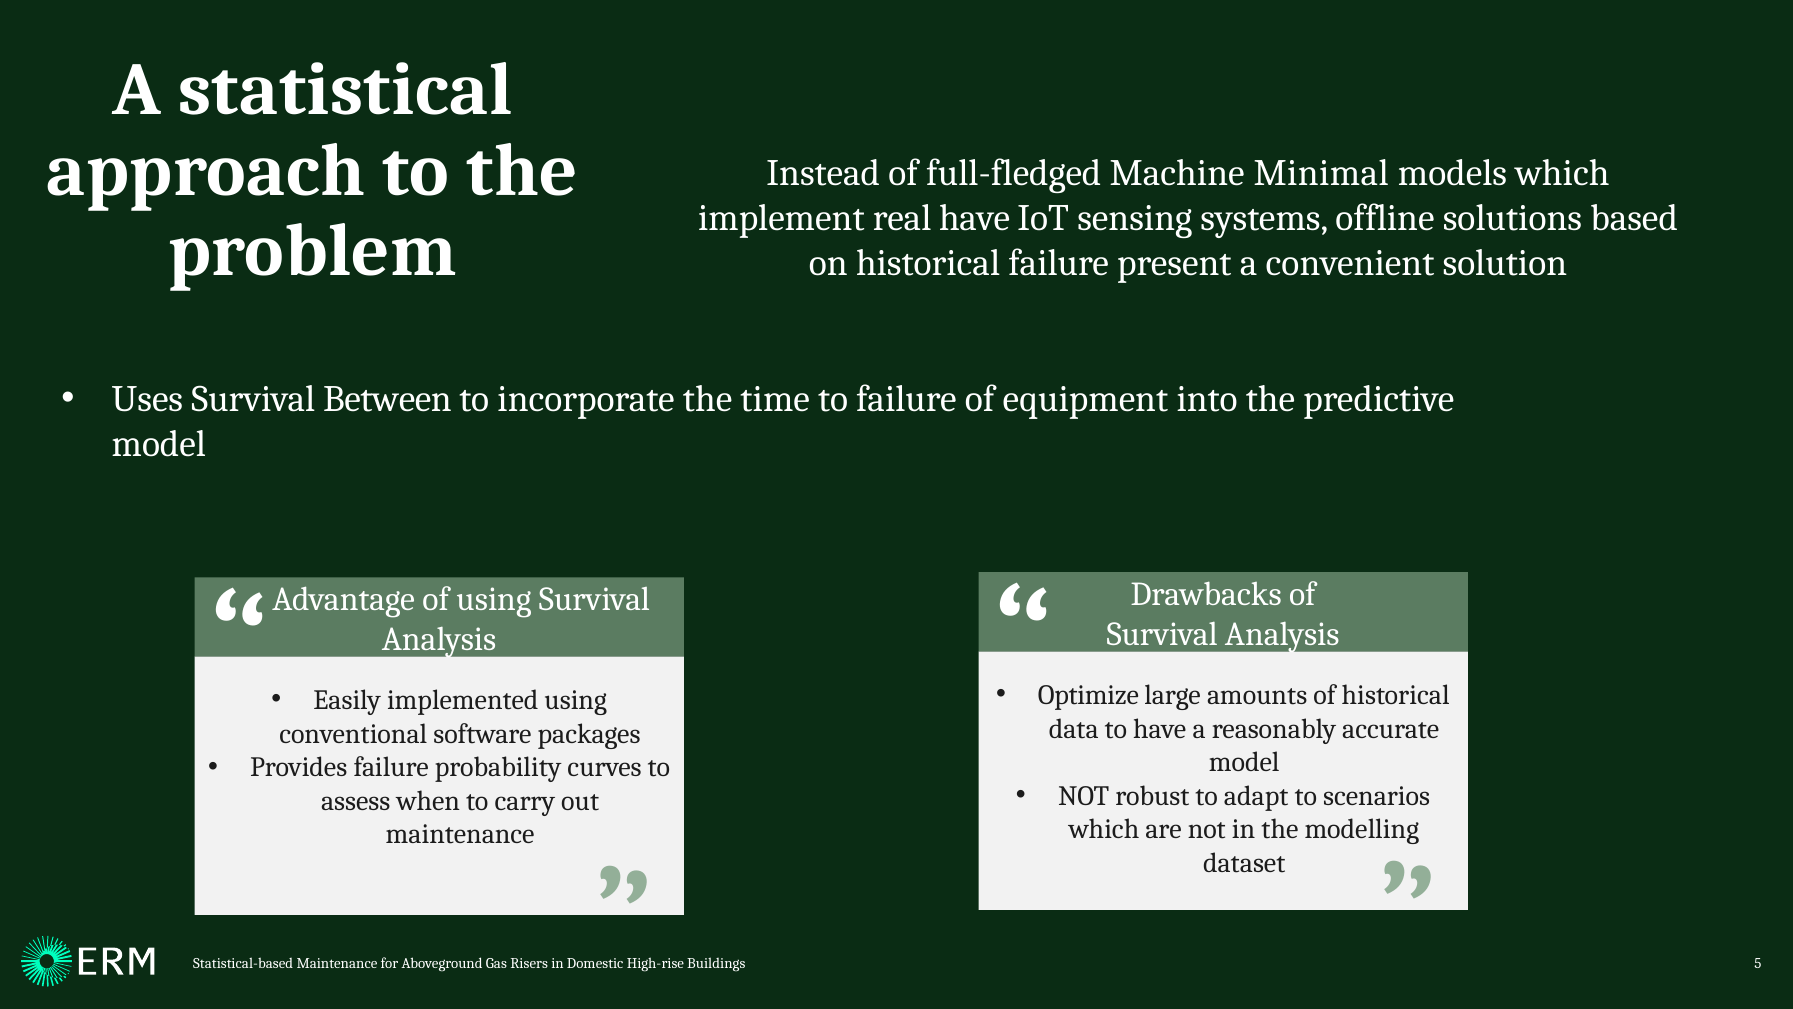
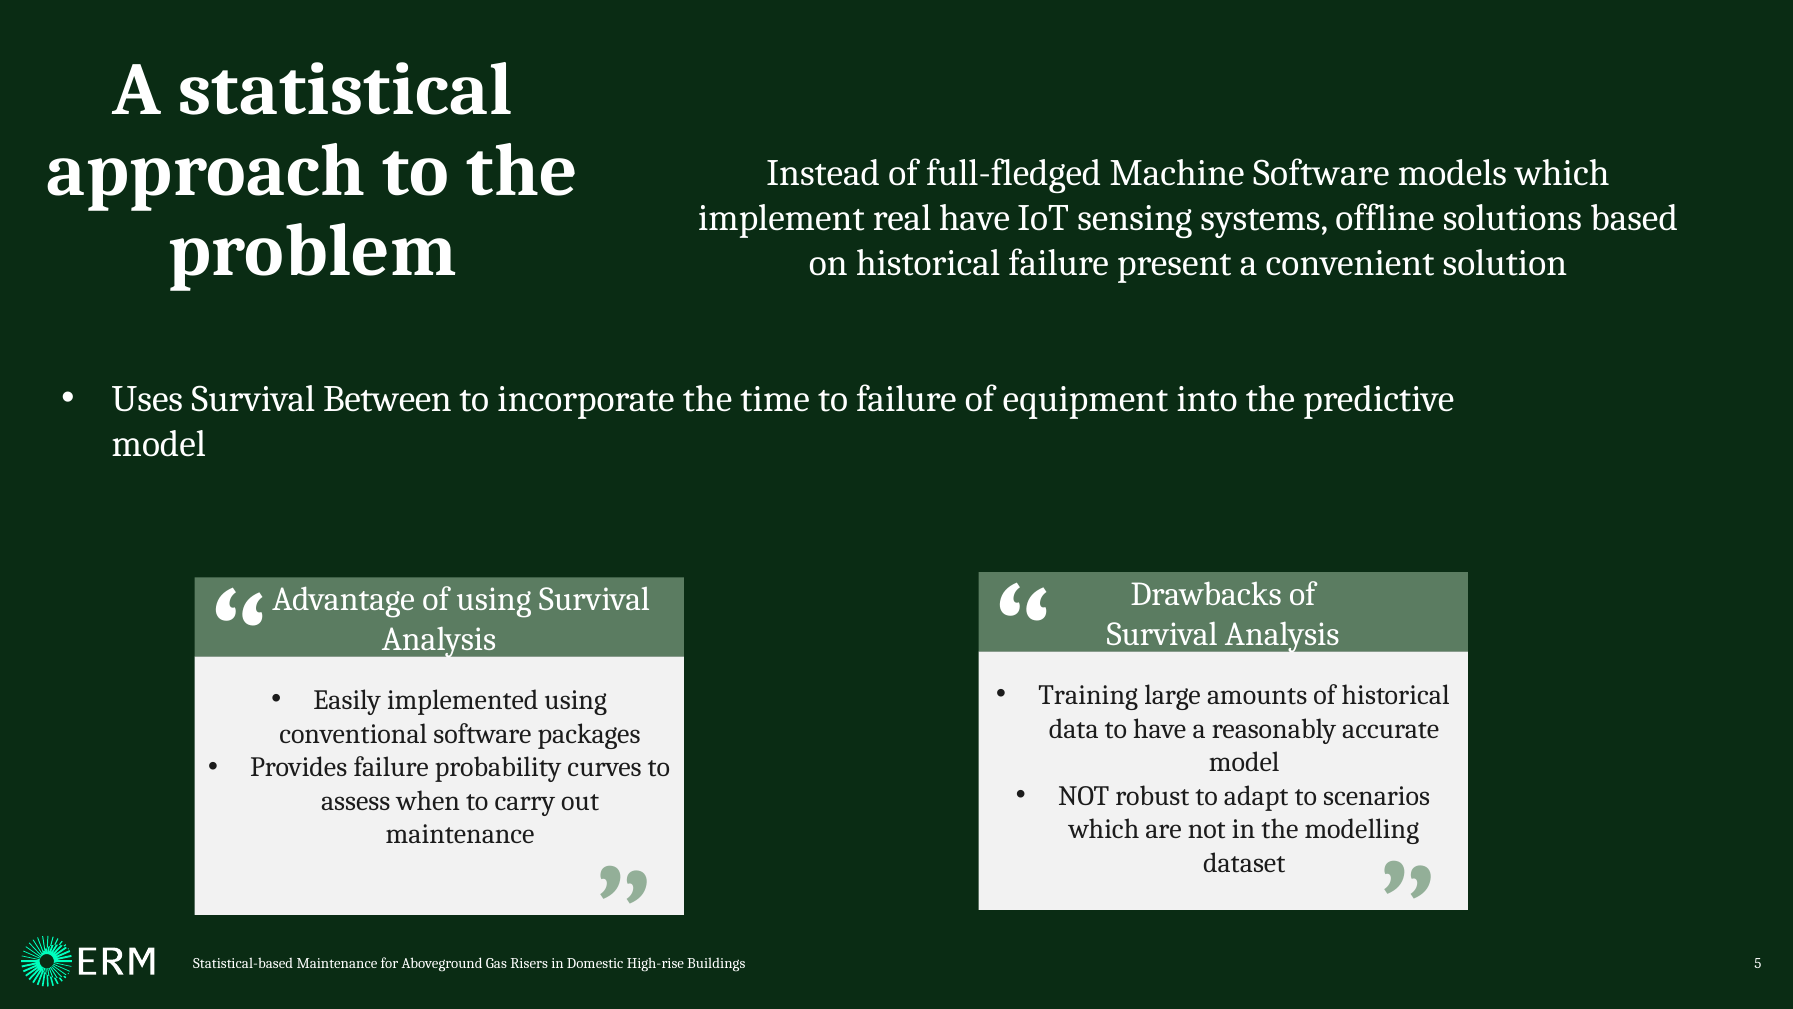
Machine Minimal: Minimal -> Software
Optimize: Optimize -> Training
